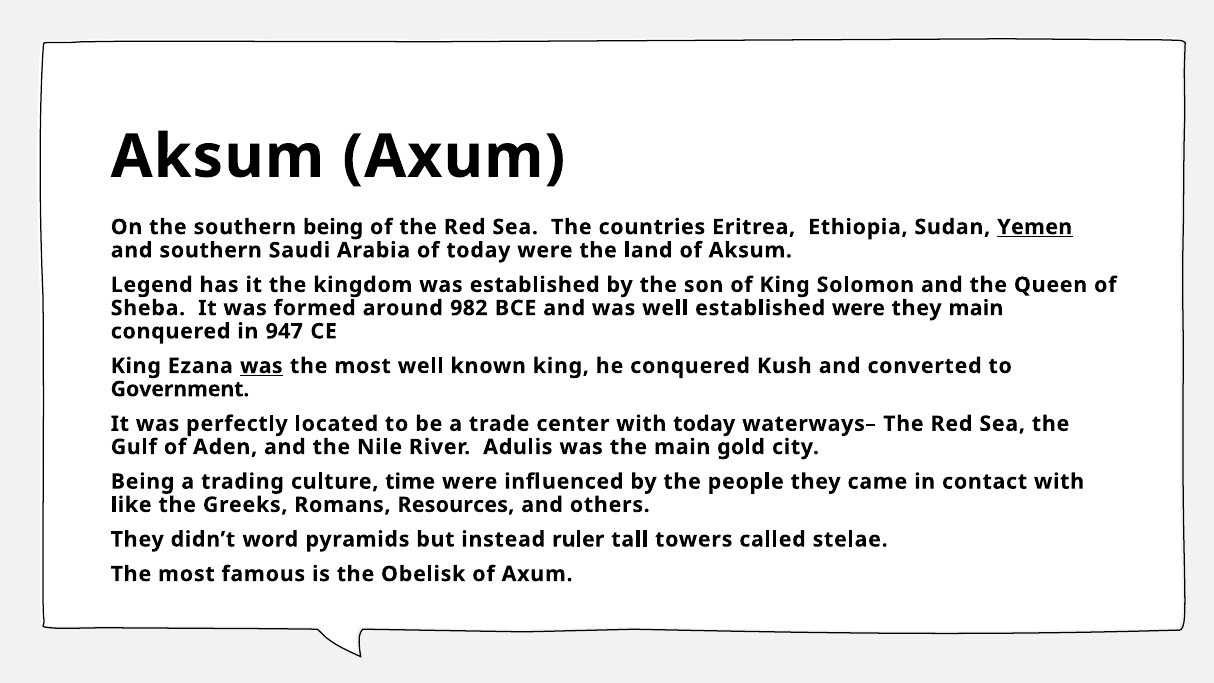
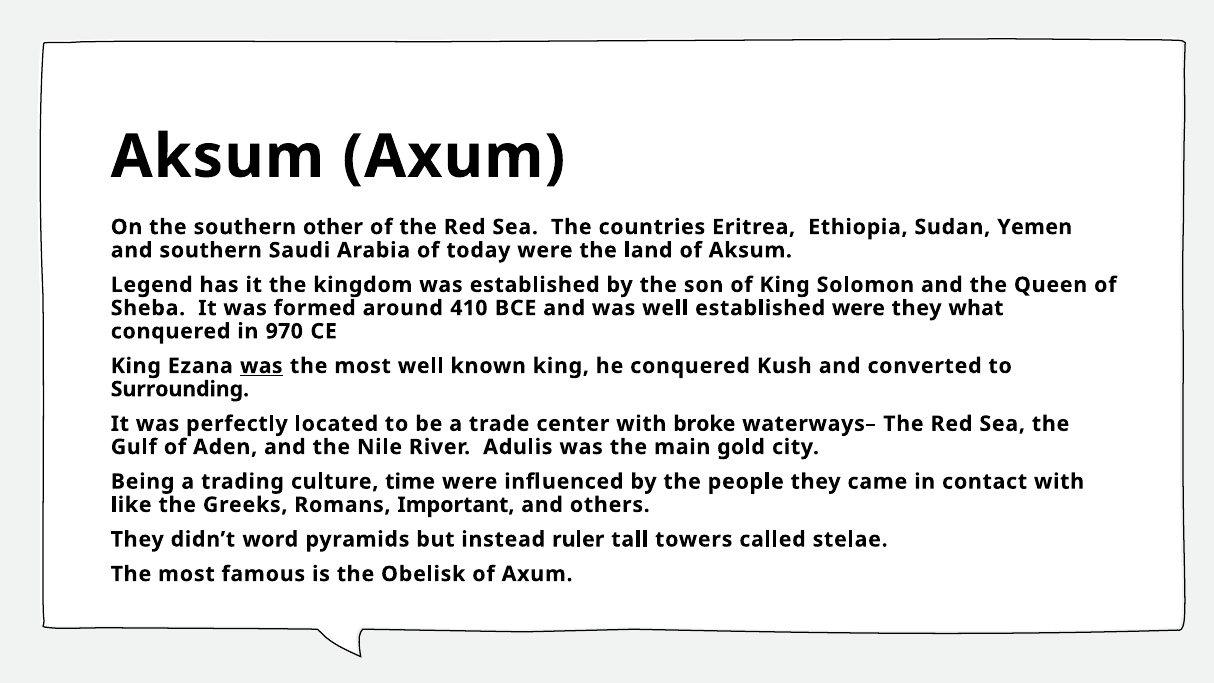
southern being: being -> other
Yemen underline: present -> none
982: 982 -> 410
they main: main -> what
947: 947 -> 970
Government: Government -> Surrounding
with today: today -> broke
Resources: Resources -> Important
